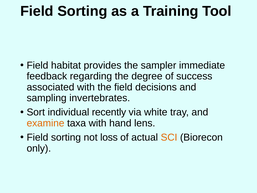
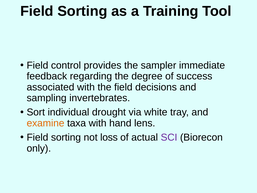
habitat: habitat -> control
recently: recently -> drought
SCI colour: orange -> purple
